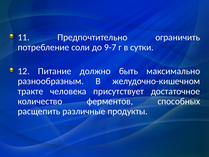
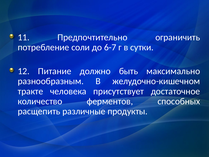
9-7: 9-7 -> 6-7
